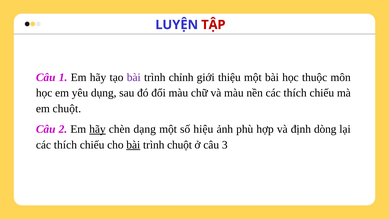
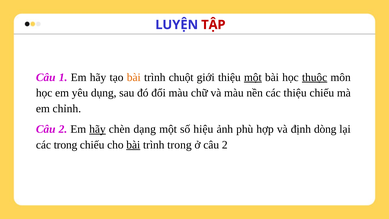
bài at (134, 77) colour: purple -> orange
chỉnh: chỉnh -> chuột
một at (253, 77) underline: none -> present
thuộc underline: none -> present
nền các thích: thích -> thiệu
em chuột: chuột -> chỉnh
thích at (65, 145): thích -> trong
trình chuột: chuột -> trong
ở câu 3: 3 -> 2
